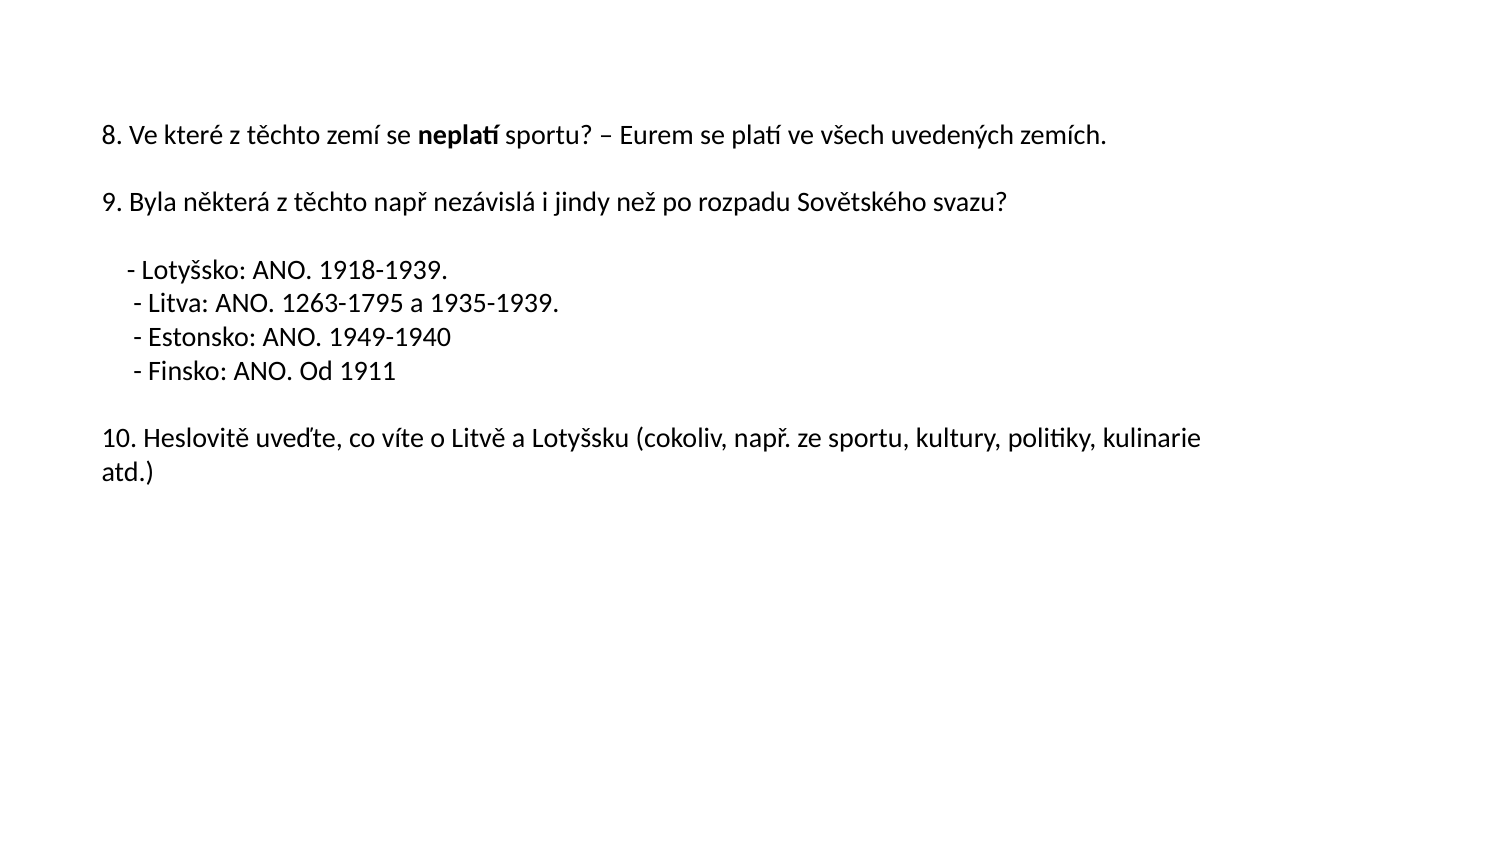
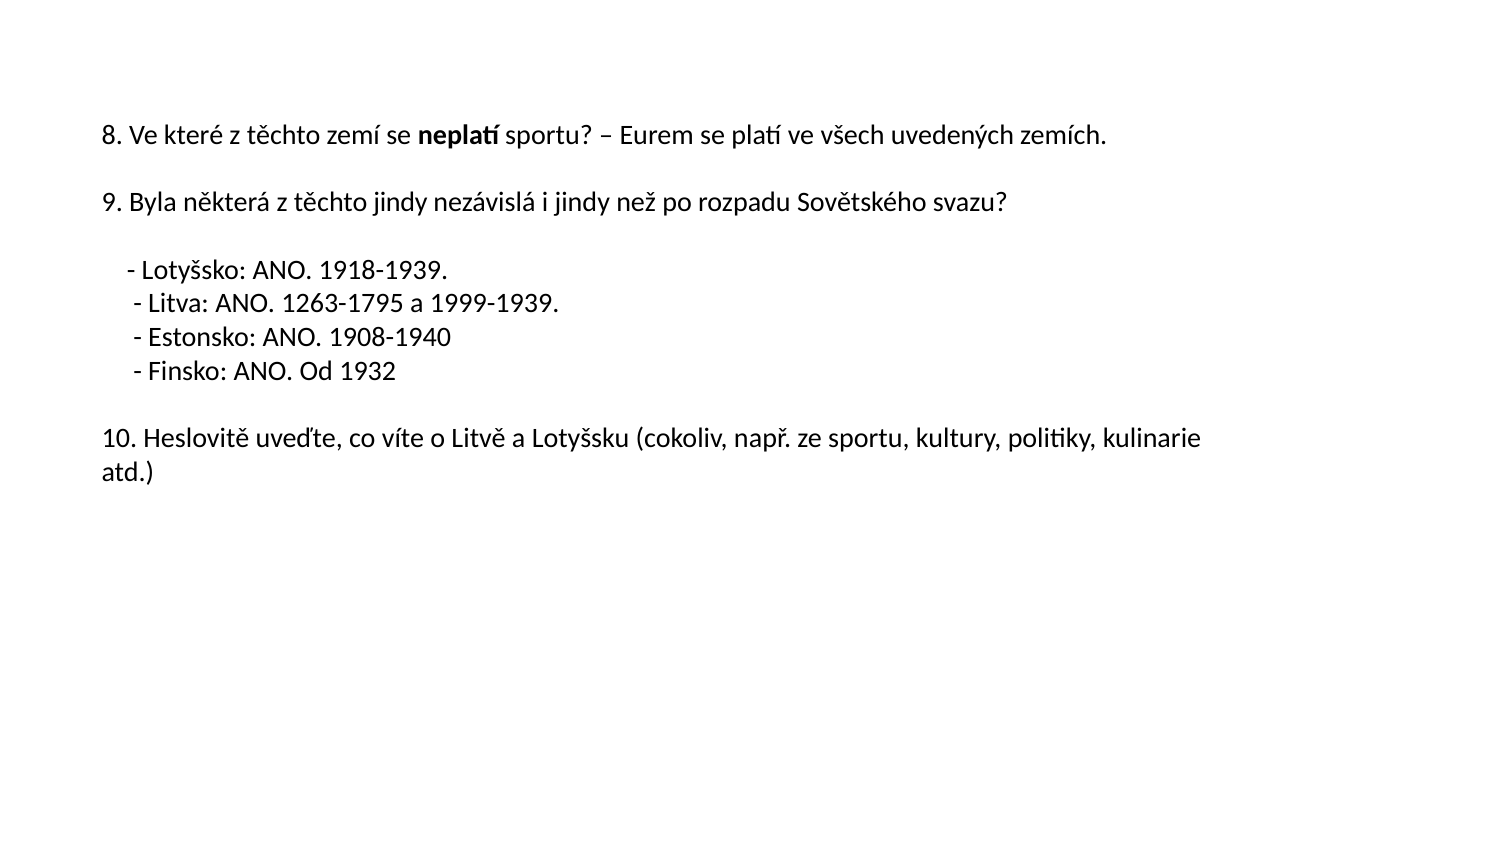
těchto např: např -> jindy
1935-1939: 1935-1939 -> 1999-1939
1949-1940: 1949-1940 -> 1908-1940
1911: 1911 -> 1932
